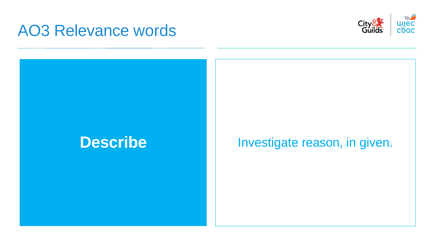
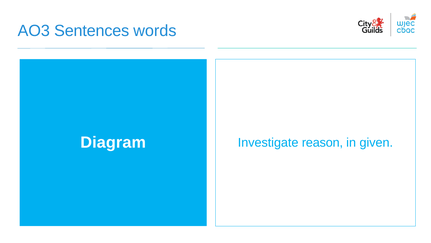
Relevance: Relevance -> Sentences
Describe: Describe -> Diagram
